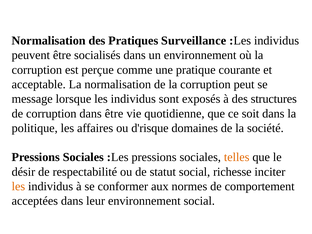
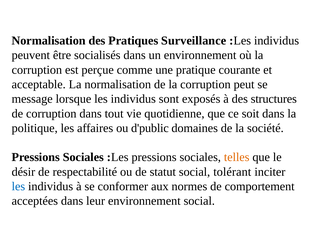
dans être: être -> tout
d'risque: d'risque -> d'public
richesse: richesse -> tolérant
les at (18, 186) colour: orange -> blue
